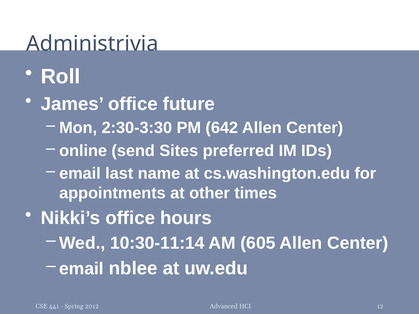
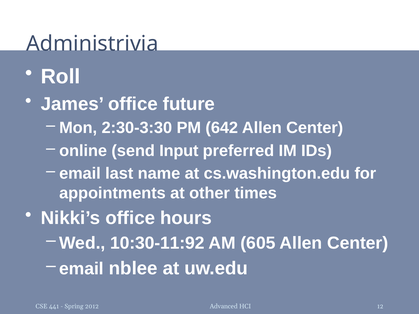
Sites: Sites -> Input
10:30-11:14: 10:30-11:14 -> 10:30-11:92
